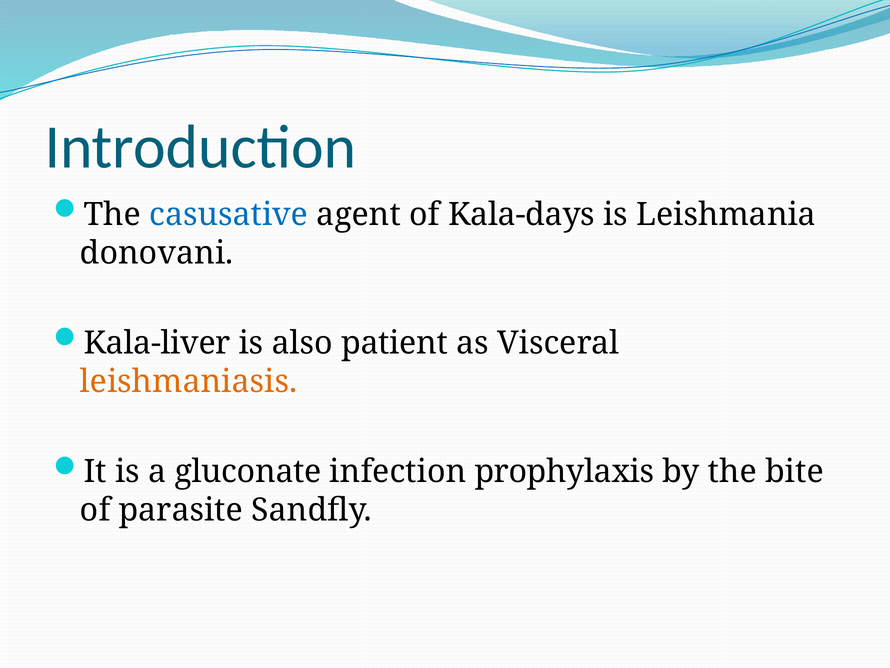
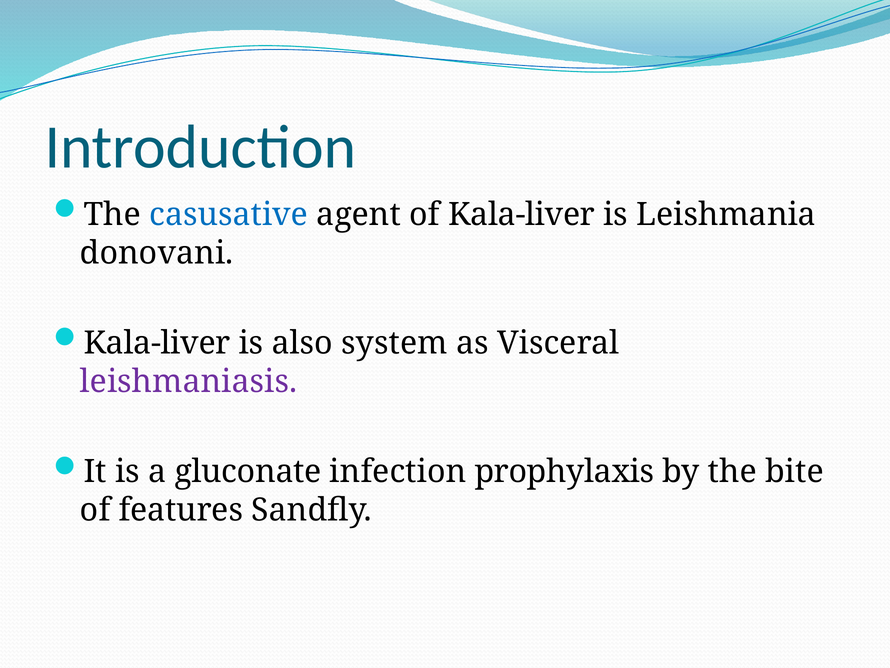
of Kala-days: Kala-days -> Kala-liver
patient: patient -> system
leishmaniasis colour: orange -> purple
parasite: parasite -> features
